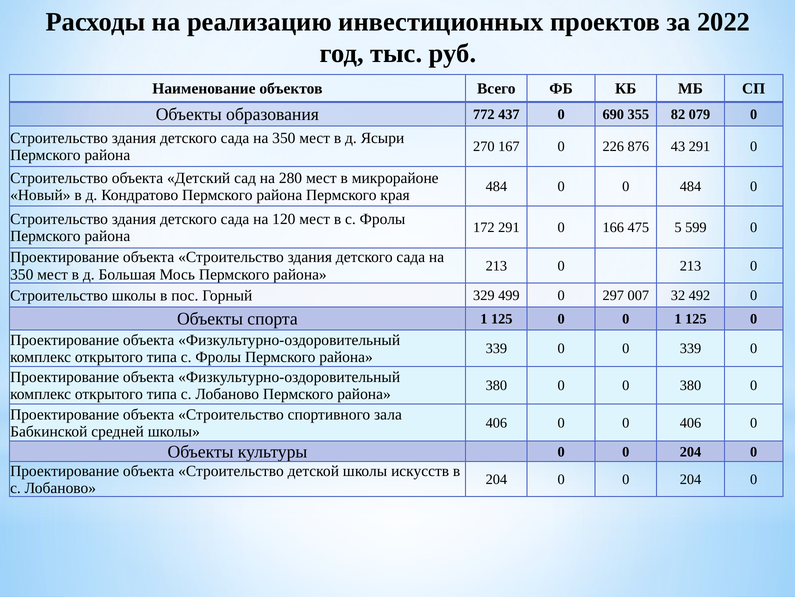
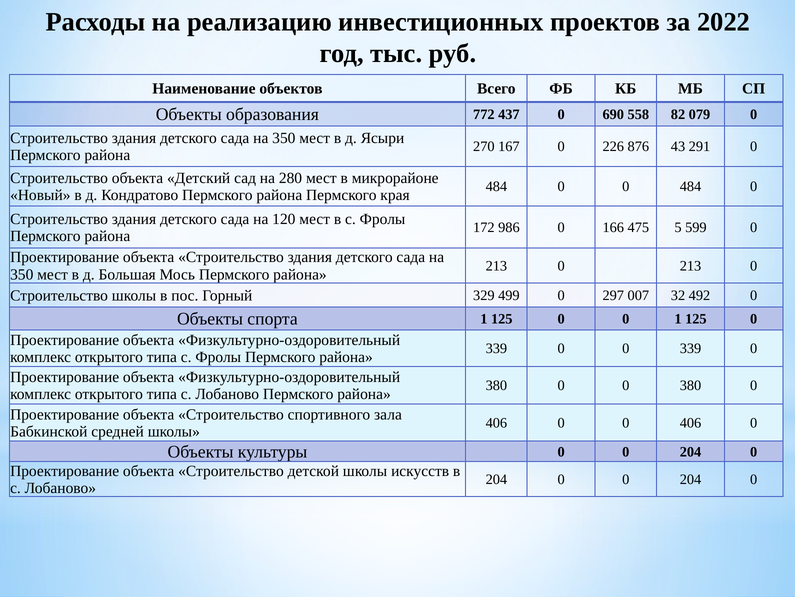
355: 355 -> 558
172 291: 291 -> 986
